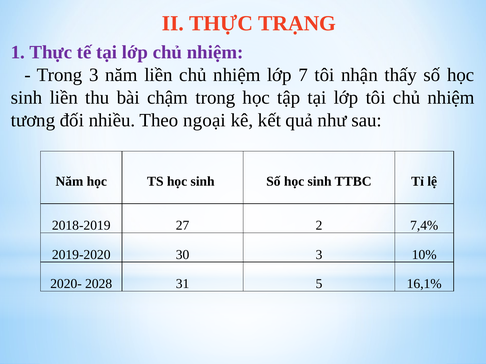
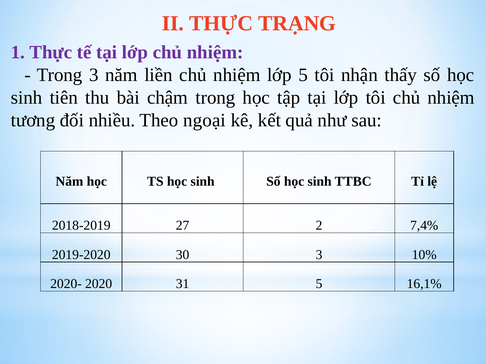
lớp 7: 7 -> 5
sinh liền: liền -> tiên
2028: 2028 -> 2020
